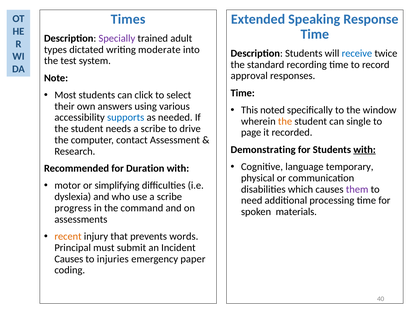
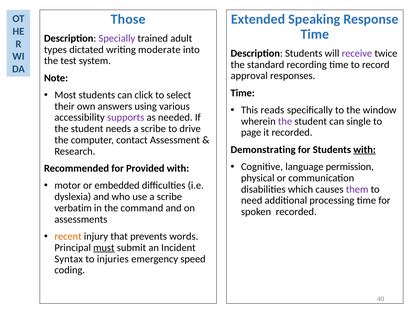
Times: Times -> Those
receive colour: blue -> purple
noted: noted -> reads
supports colour: blue -> purple
the at (285, 121) colour: orange -> purple
temporary: temporary -> permission
Duration: Duration -> Provided
simplifying: simplifying -> embedded
progress: progress -> verbatim
spoken materials: materials -> recorded
must underline: none -> present
Causes at (69, 259): Causes -> Syntax
paper: paper -> speed
